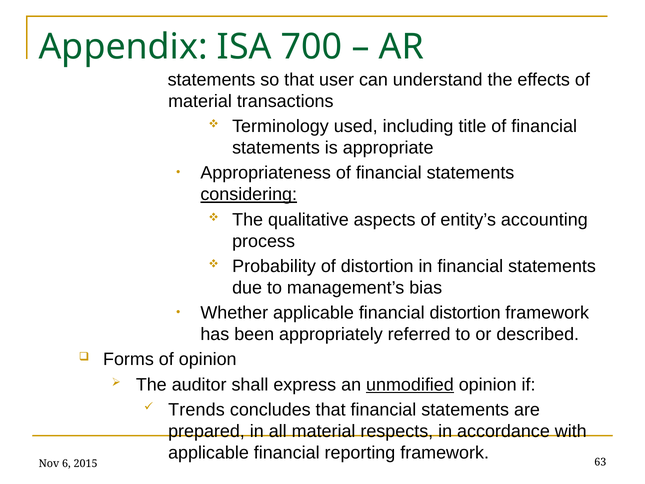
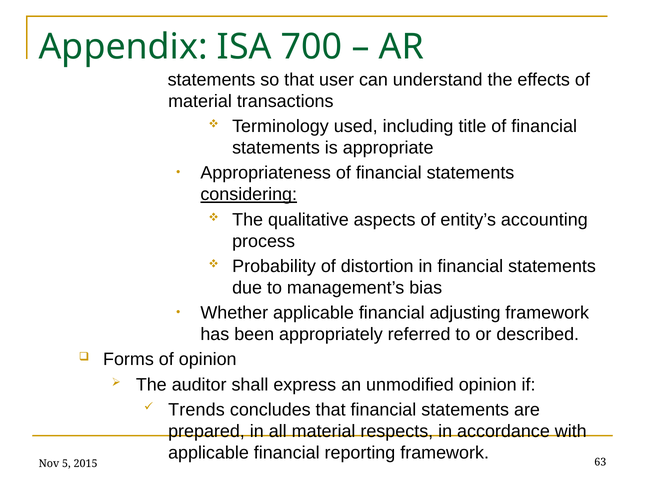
financial distortion: distortion -> adjusting
unmodified underline: present -> none
6: 6 -> 5
